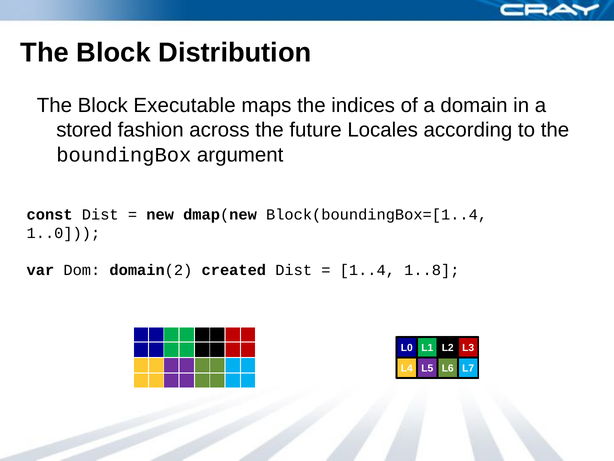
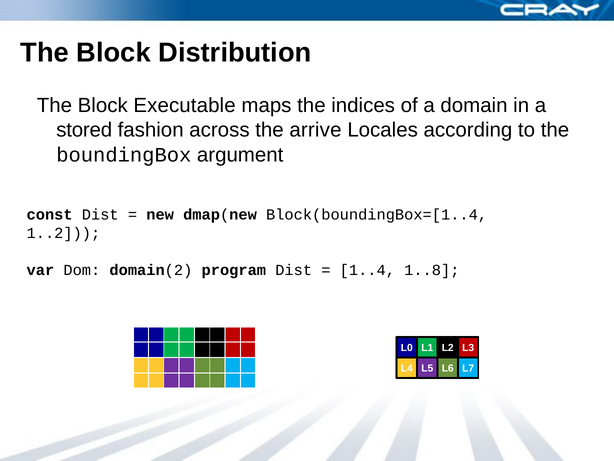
future: future -> arrive
1..0: 1..0 -> 1..2
created: created -> program
